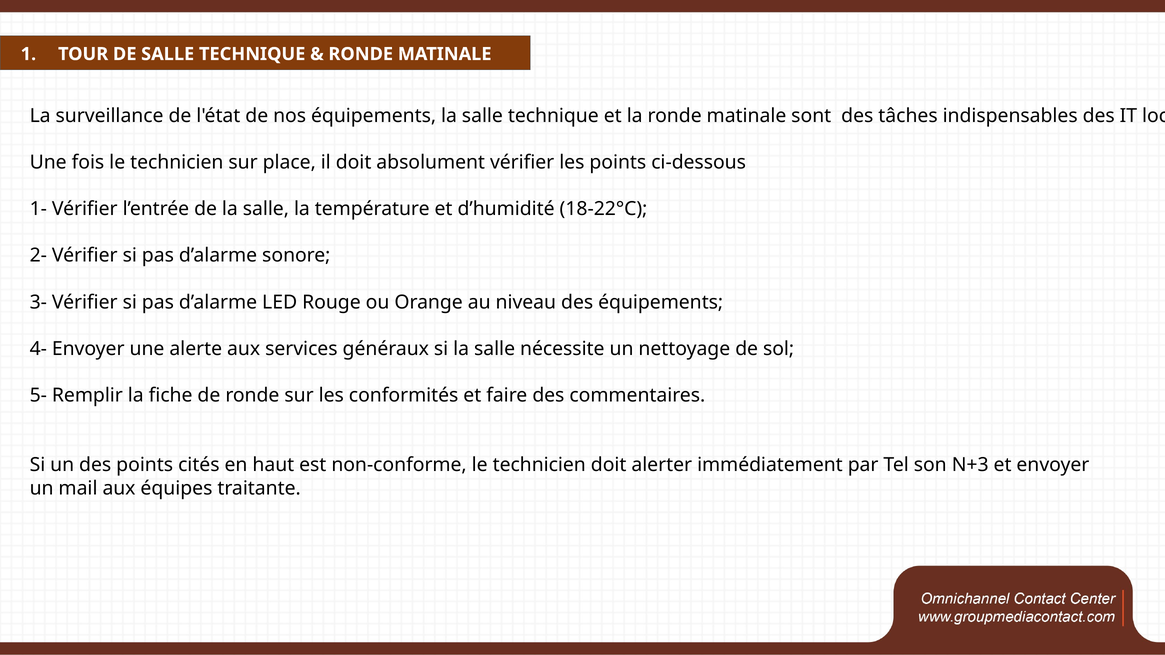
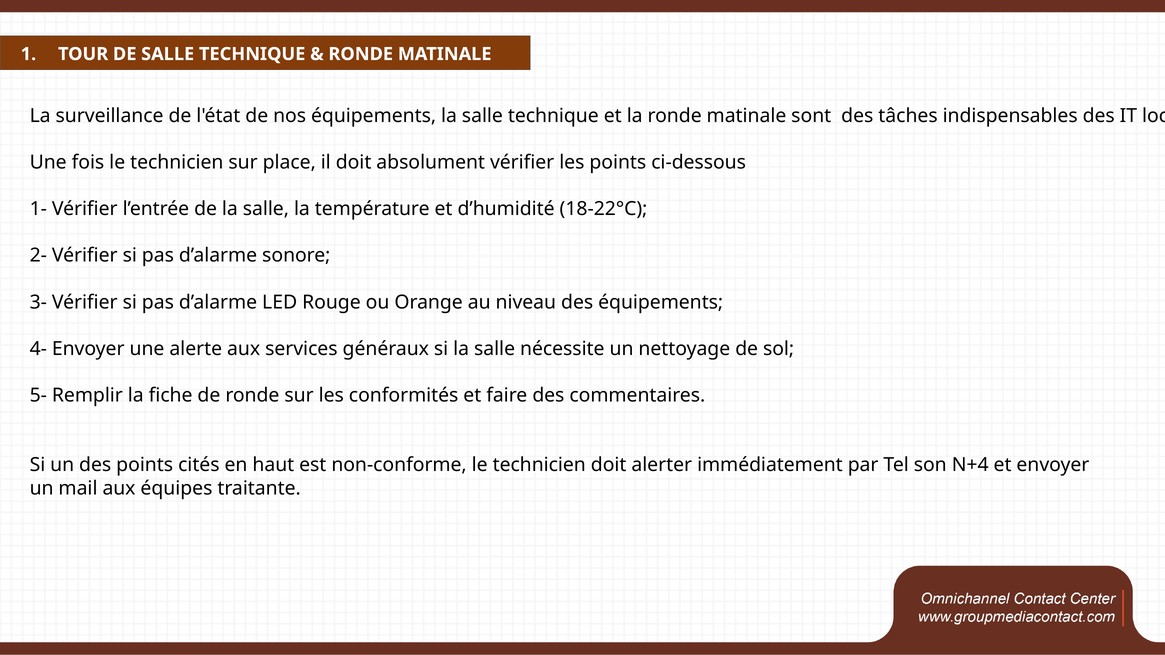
N+3: N+3 -> N+4
